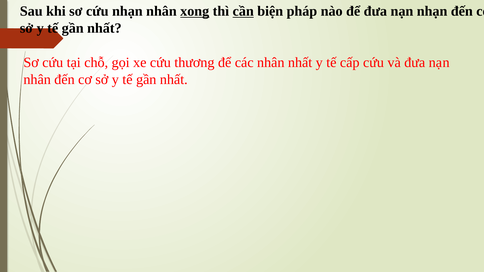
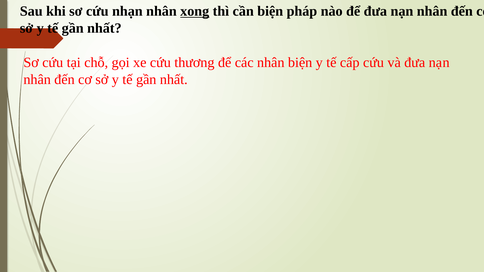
cần underline: present -> none
để đưa nạn nhạn: nhạn -> nhân
nhân nhất: nhất -> biện
